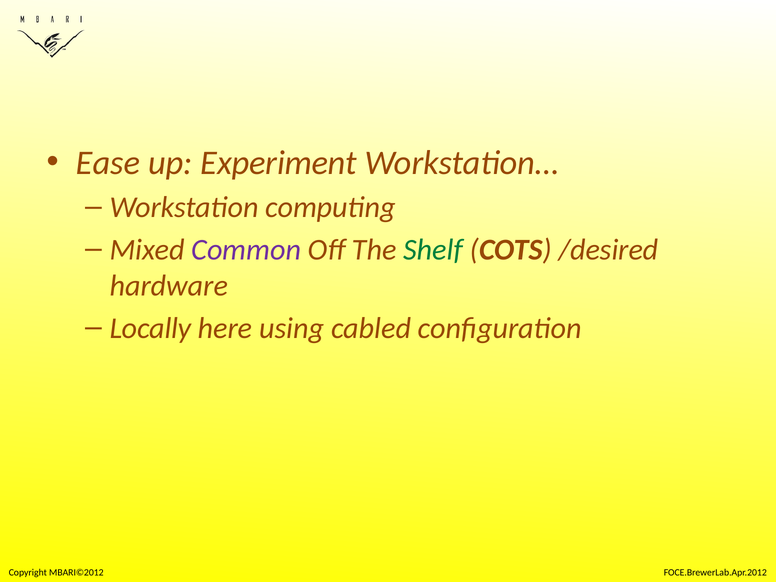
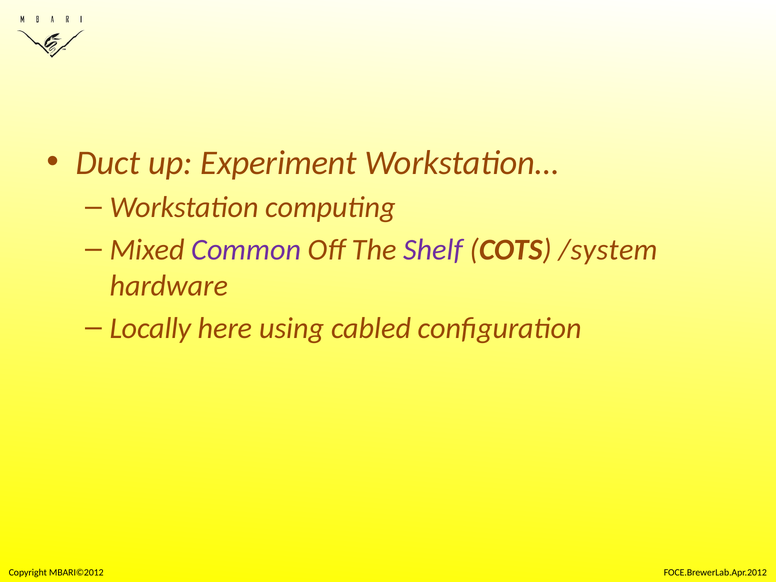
Ease: Ease -> Duct
Shelf colour: green -> purple
/desired: /desired -> /system
